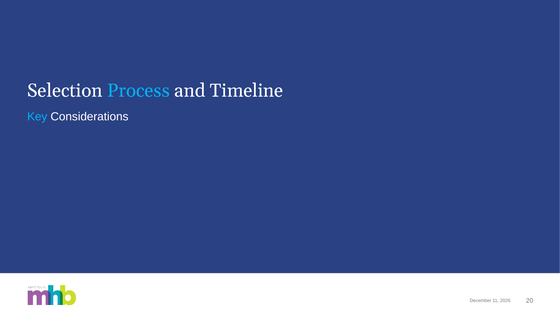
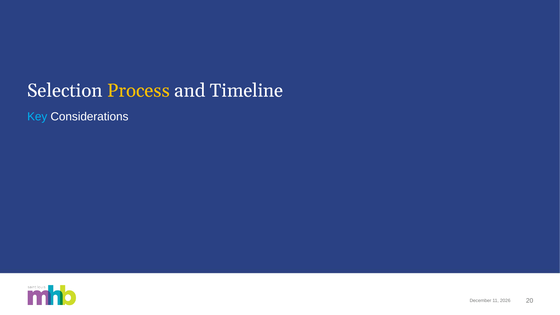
Process colour: light blue -> yellow
